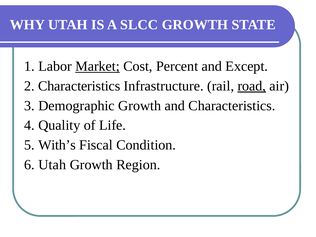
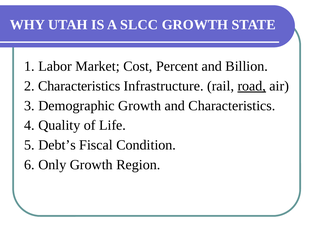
Market underline: present -> none
Except: Except -> Billion
With’s: With’s -> Debt’s
6 Utah: Utah -> Only
